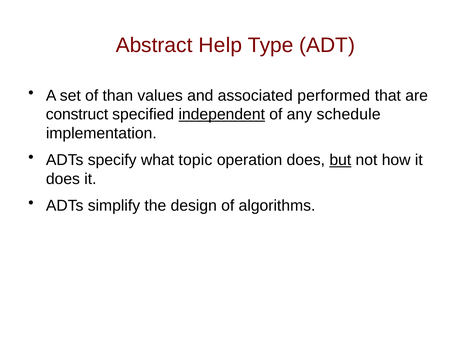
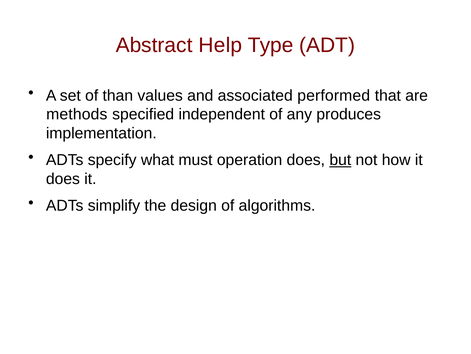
construct: construct -> methods
independent underline: present -> none
schedule: schedule -> produces
topic: topic -> must
